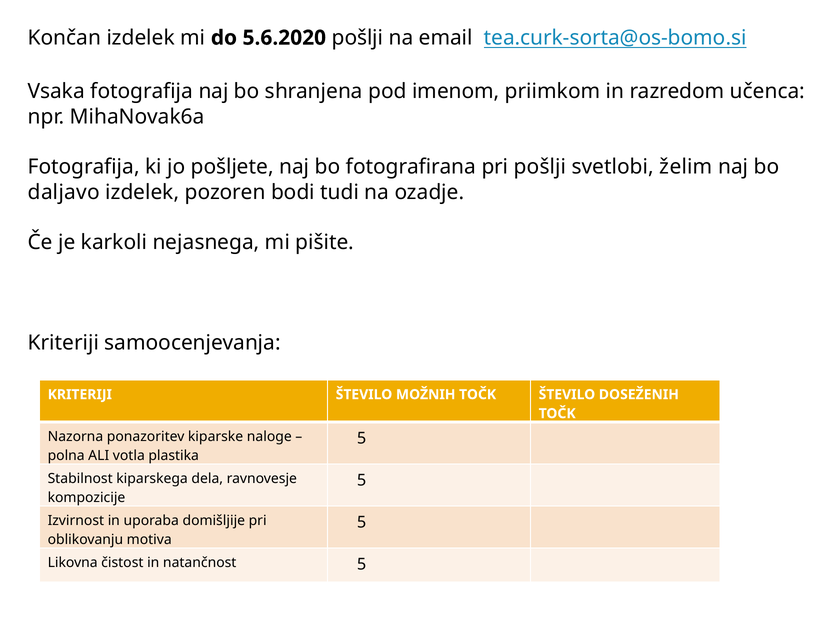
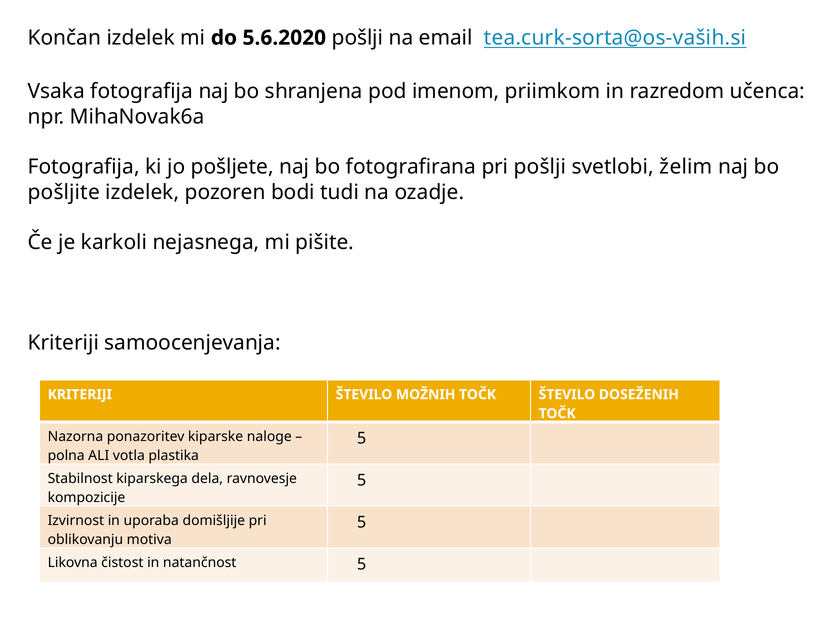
tea.curk-sorta@os-bomo.si: tea.curk-sorta@os-bomo.si -> tea.curk-sorta@os-vaših.si
daljavo: daljavo -> pošljite
